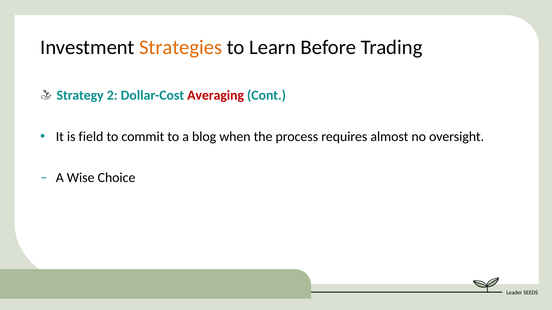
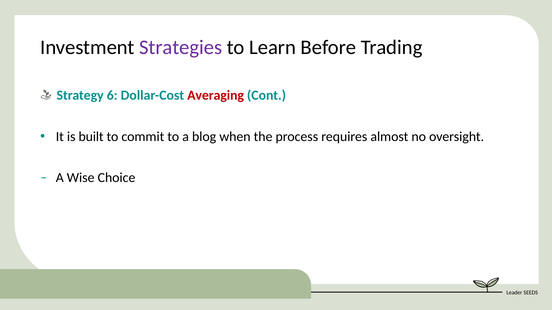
Strategies colour: orange -> purple
2: 2 -> 6
field: field -> built
